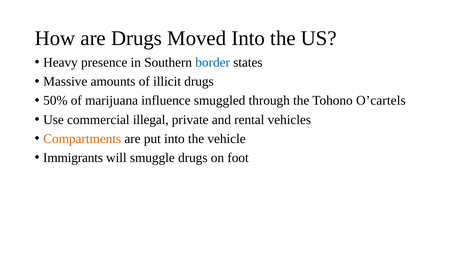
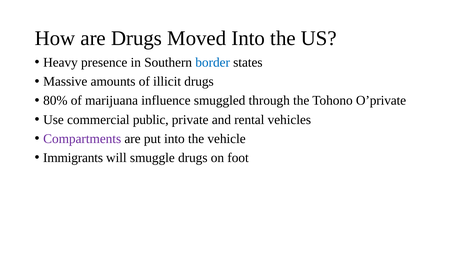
50%: 50% -> 80%
O’cartels: O’cartels -> O’private
illegal: illegal -> public
Compartments colour: orange -> purple
